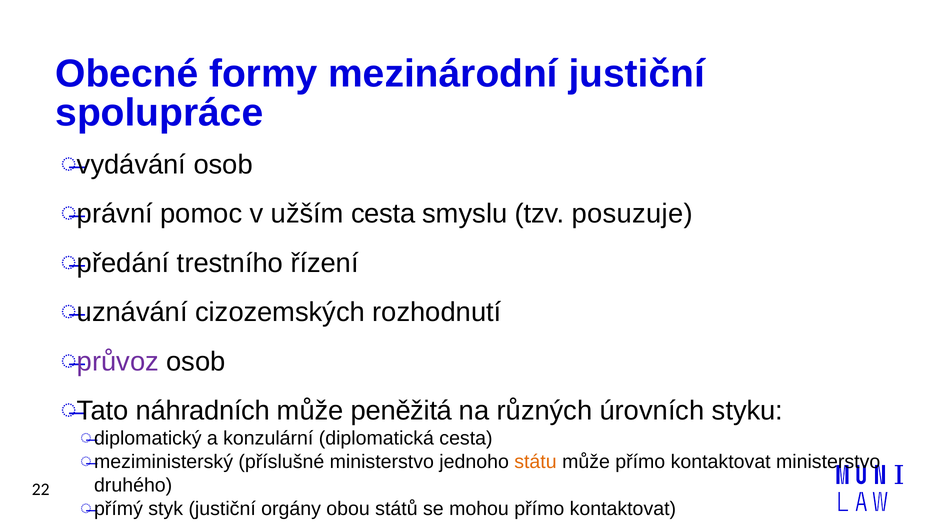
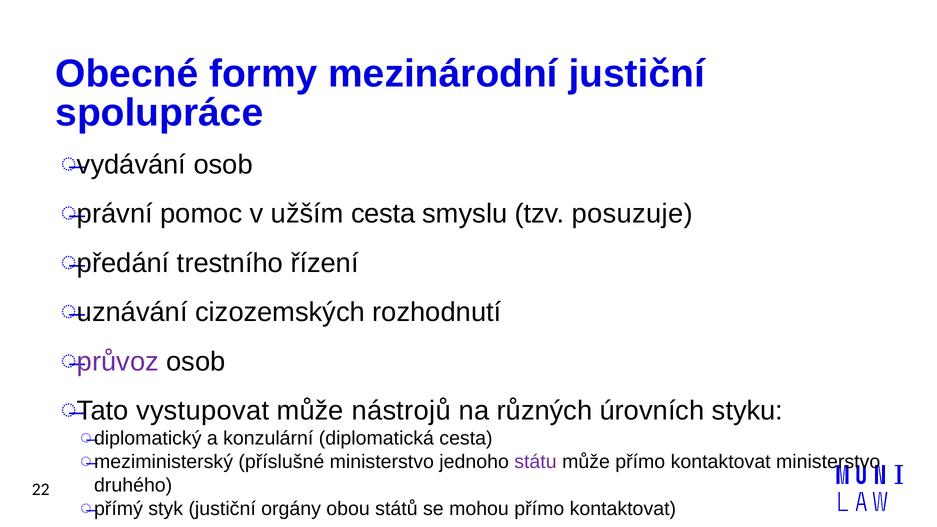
náhradních: náhradních -> vystupovat
peněžitá: peněžitá -> nástrojů
státu colour: orange -> purple
